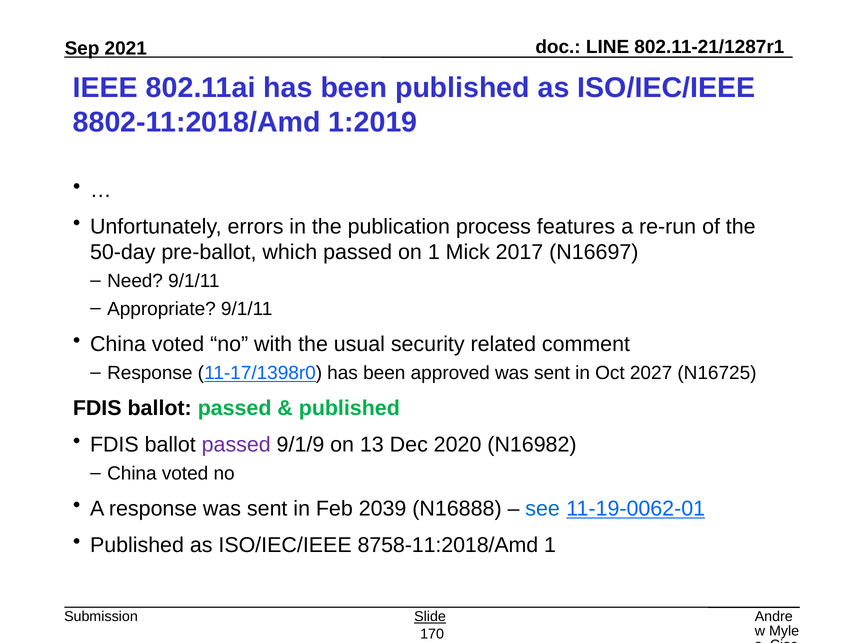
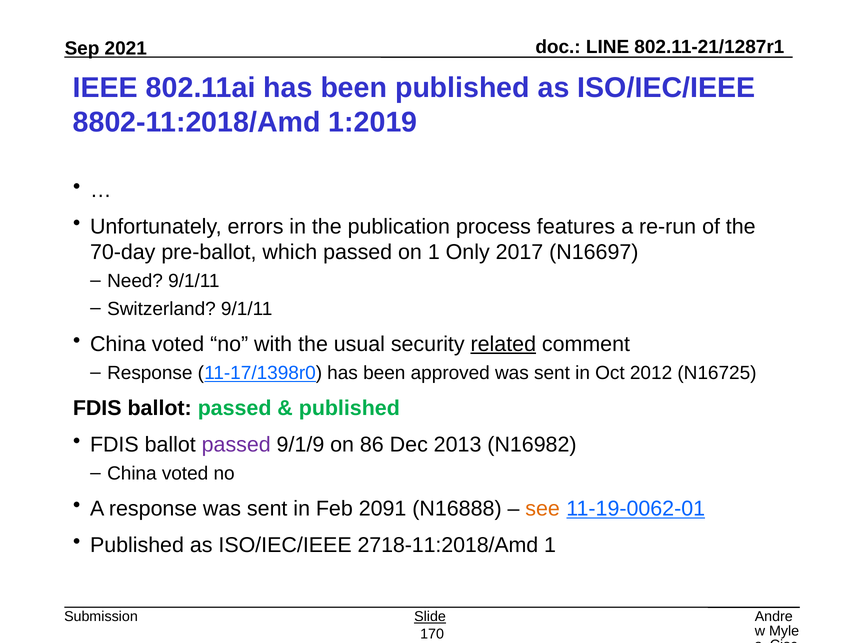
50-day: 50-day -> 70-day
Mick: Mick -> Only
Appropriate: Appropriate -> Switzerland
related underline: none -> present
2027: 2027 -> 2012
13: 13 -> 86
2020: 2020 -> 2013
2039: 2039 -> 2091
see colour: blue -> orange
8758-11:2018/Amd: 8758-11:2018/Amd -> 2718-11:2018/Amd
